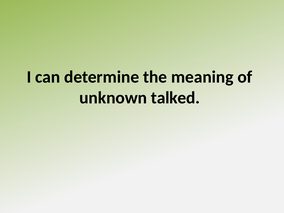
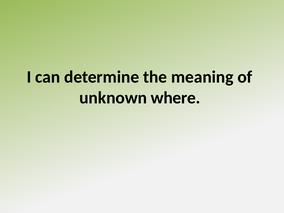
talked: talked -> where
